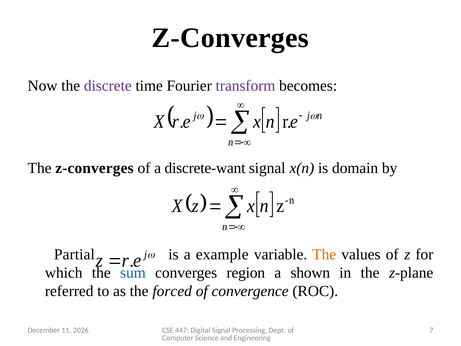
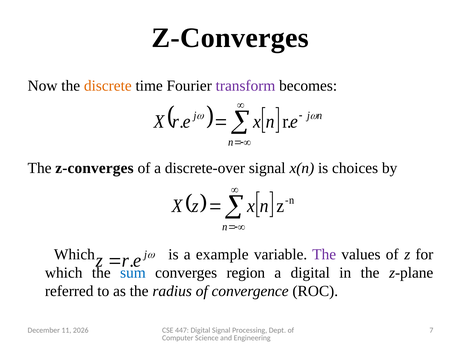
discrete colour: purple -> orange
discrete-want: discrete-want -> discrete-over
domain: domain -> choices
Partial at (74, 254): Partial -> Which
The at (324, 254) colour: orange -> purple
a shown: shown -> digital
forced: forced -> radius
